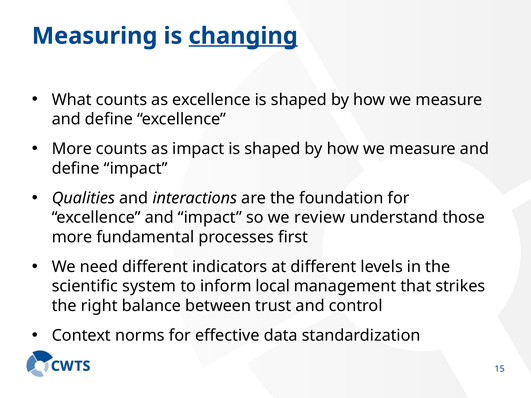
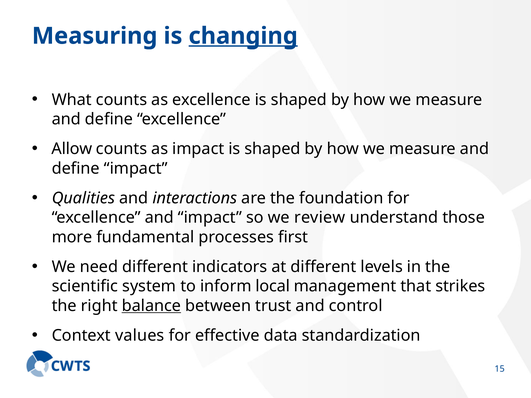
More at (72, 149): More -> Allow
balance underline: none -> present
norms: norms -> values
